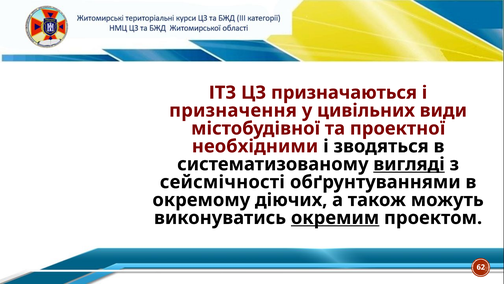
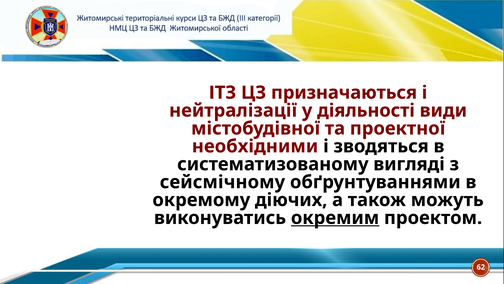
призначення: призначення -> нейтралізації
цивільних: цивільних -> діяльності
вигляді underline: present -> none
сейсмічності: сейсмічності -> сейсмічному
